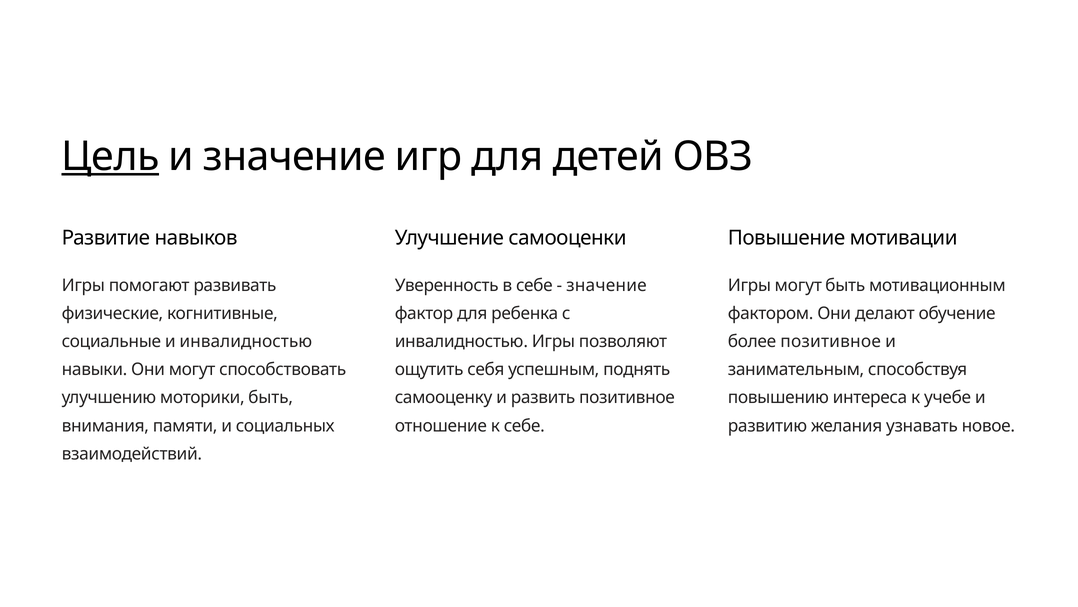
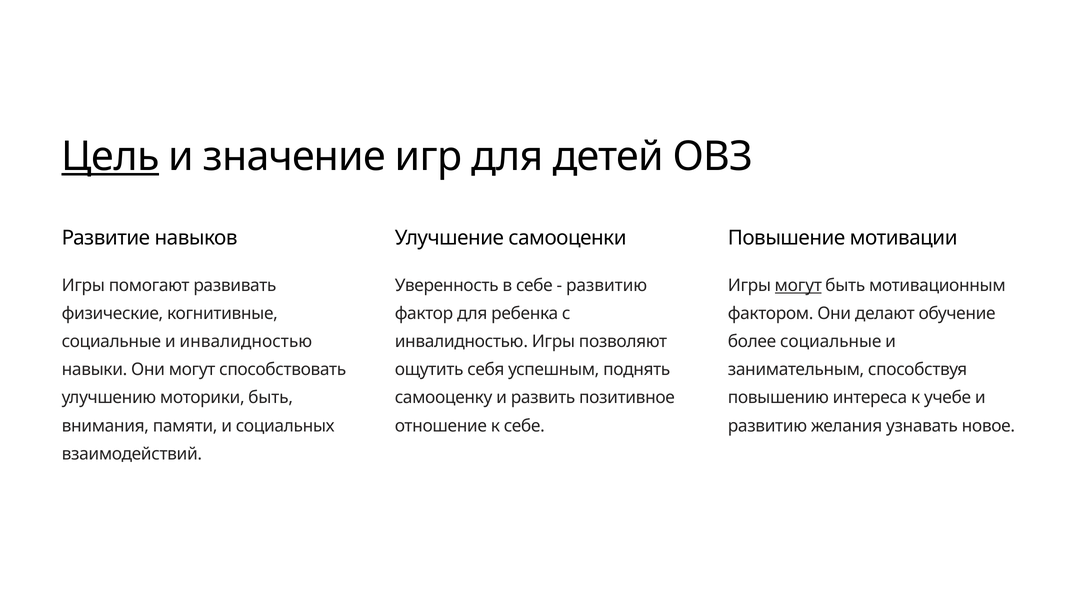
значение at (606, 285): значение -> развитию
могут at (798, 285) underline: none -> present
более позитивное: позитивное -> социальные
